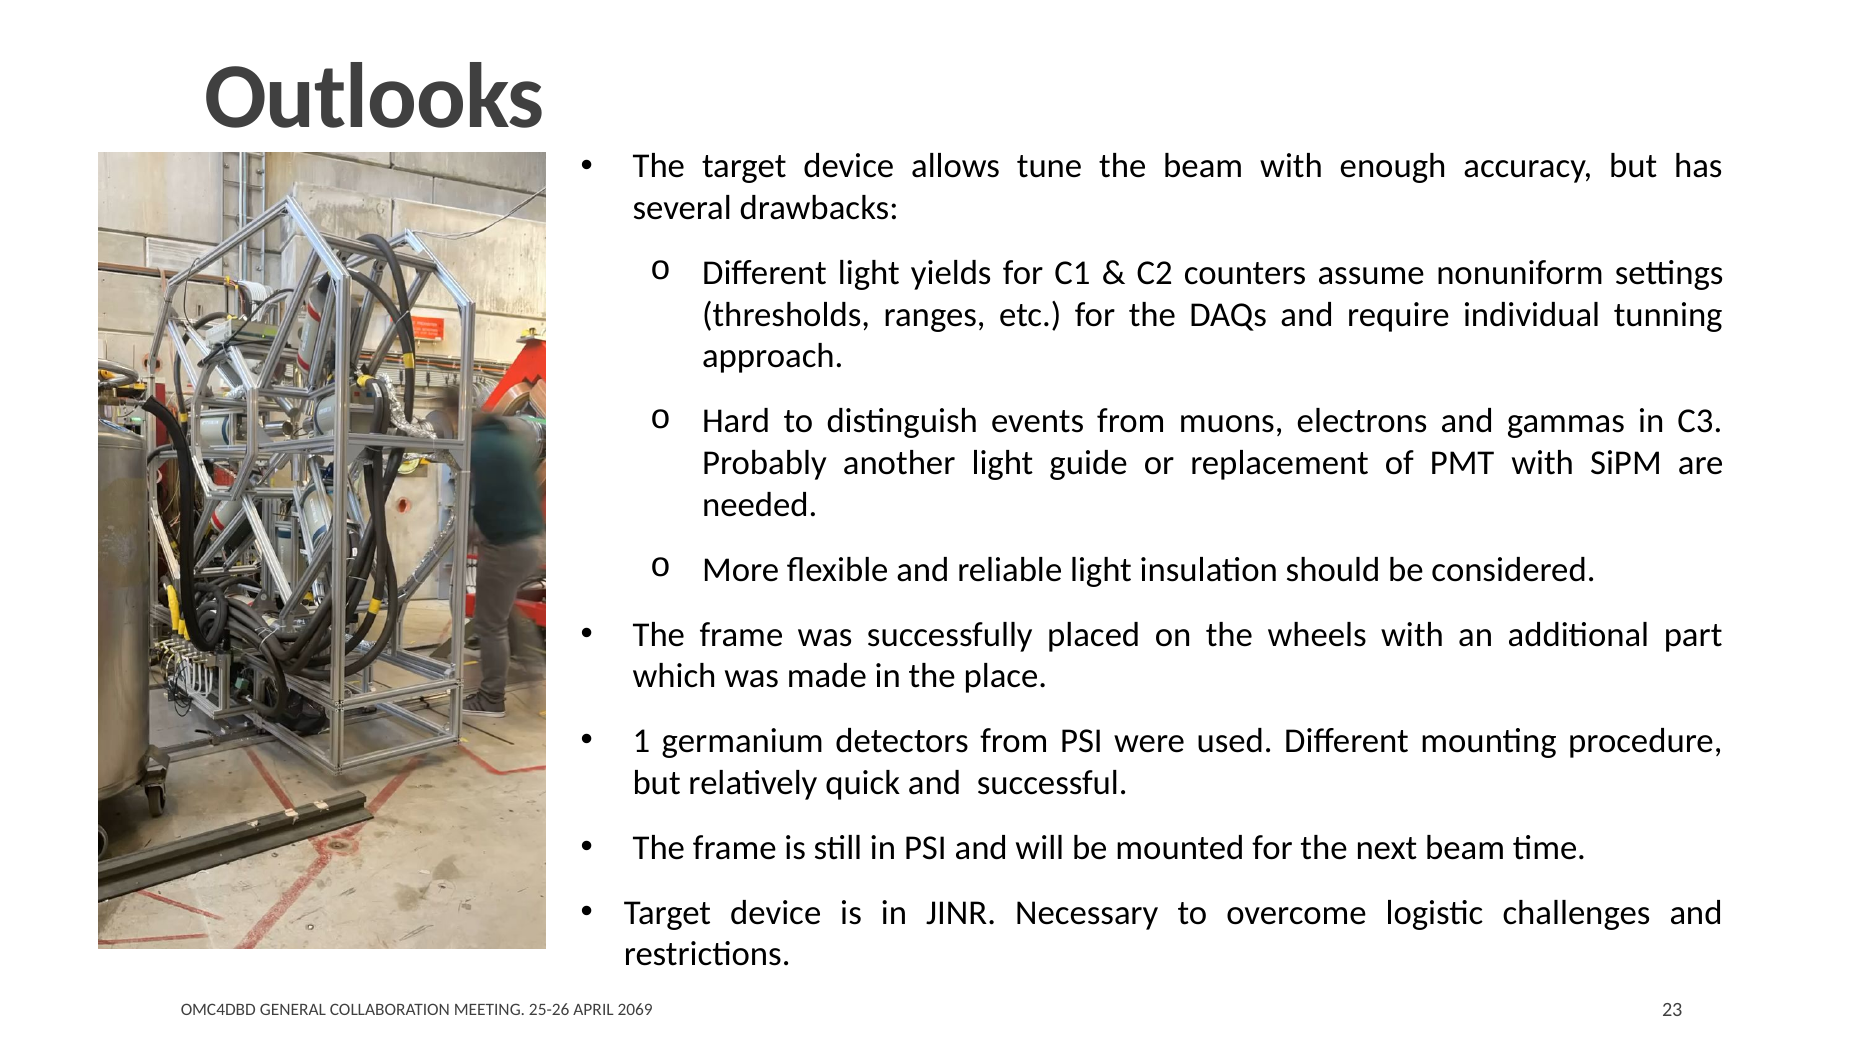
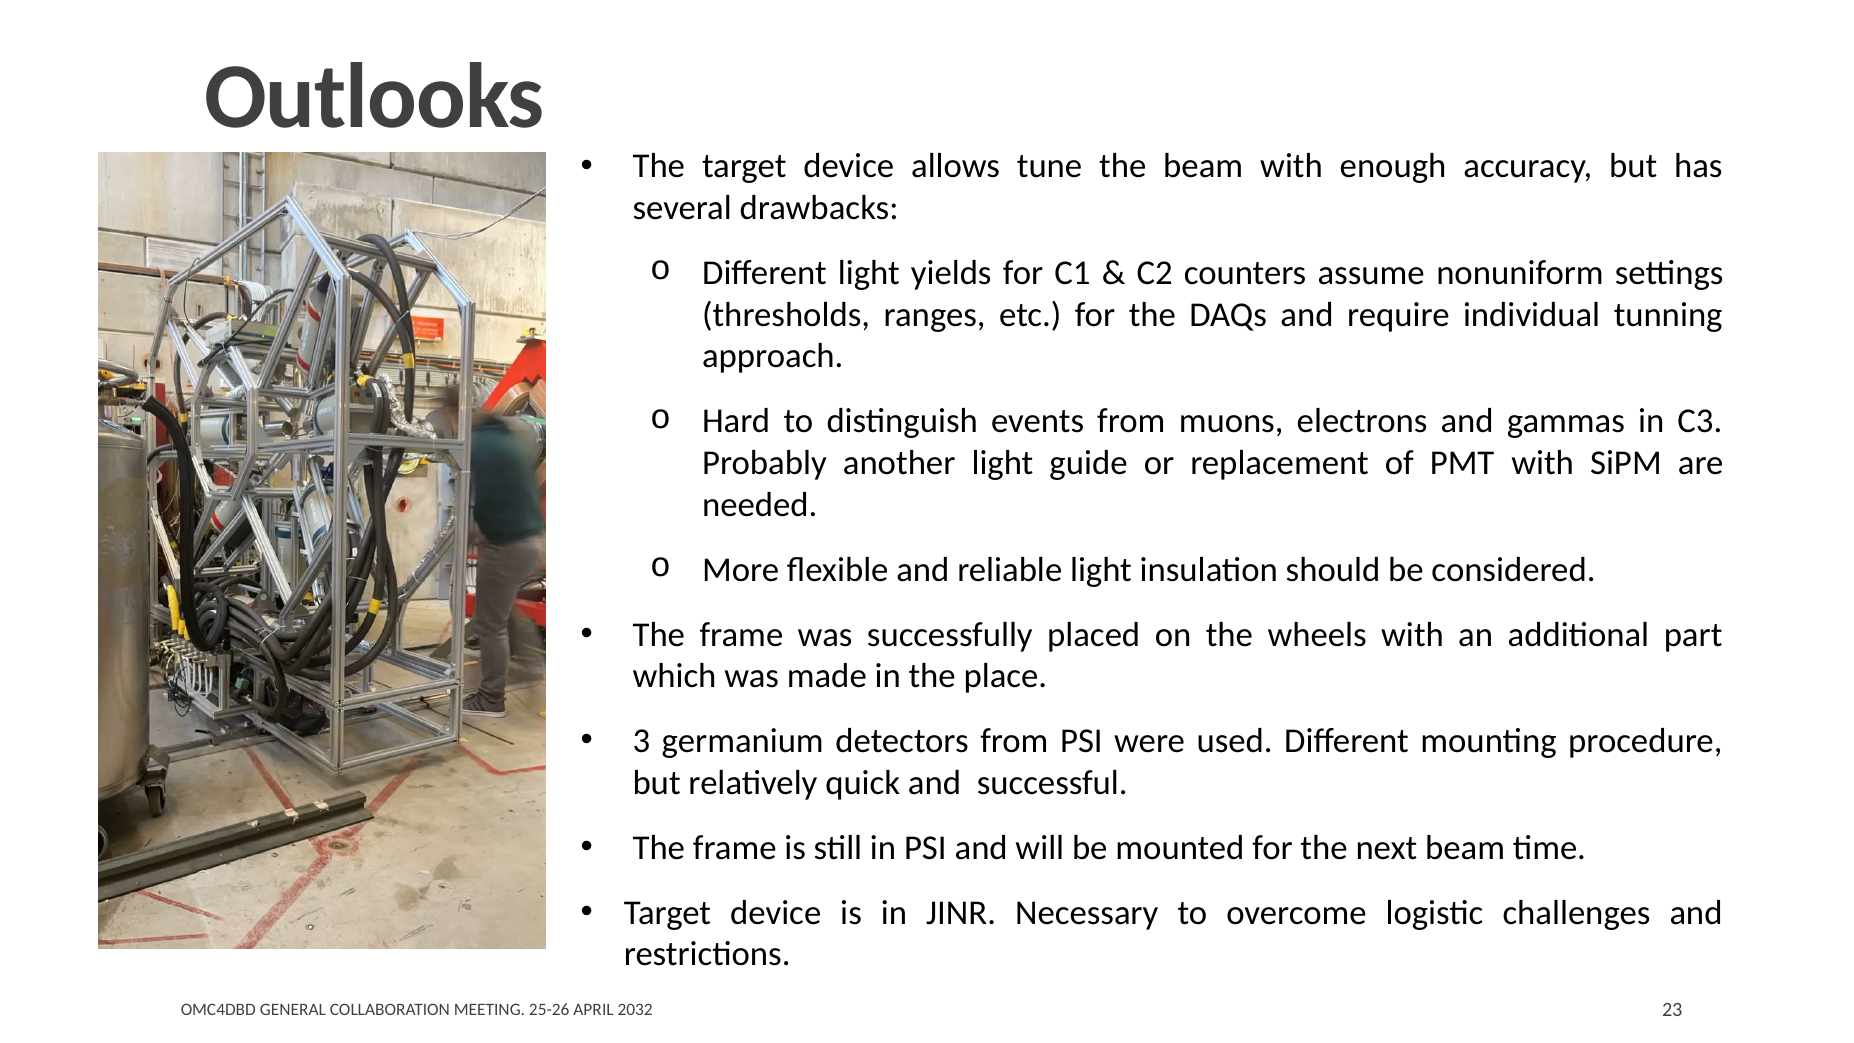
1: 1 -> 3
2069: 2069 -> 2032
